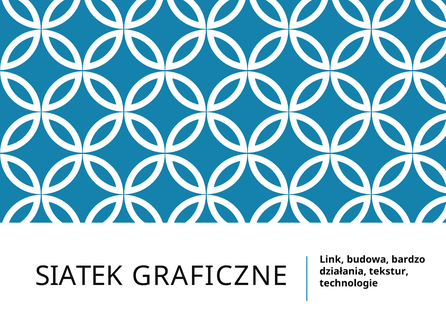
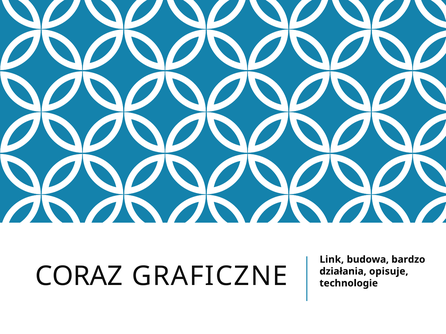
SIATEK: SIATEK -> CORAZ
tekstur: tekstur -> opisuje
